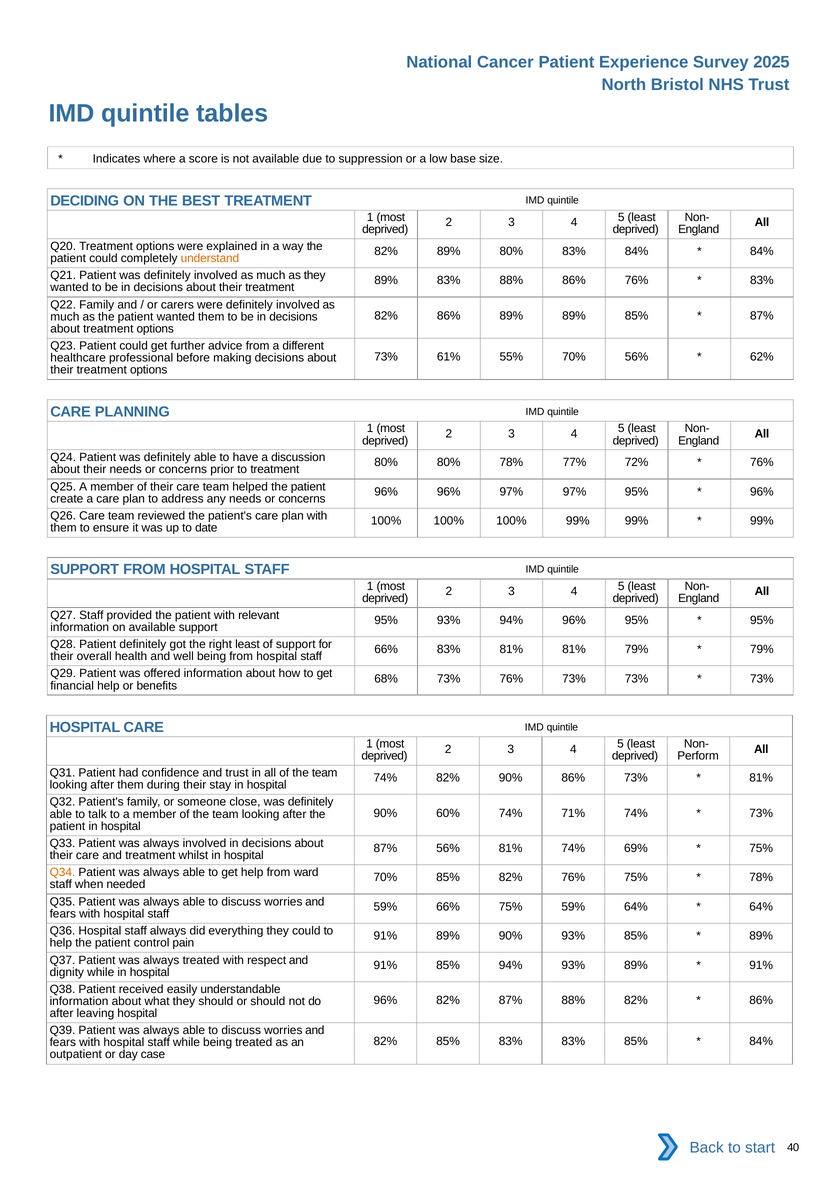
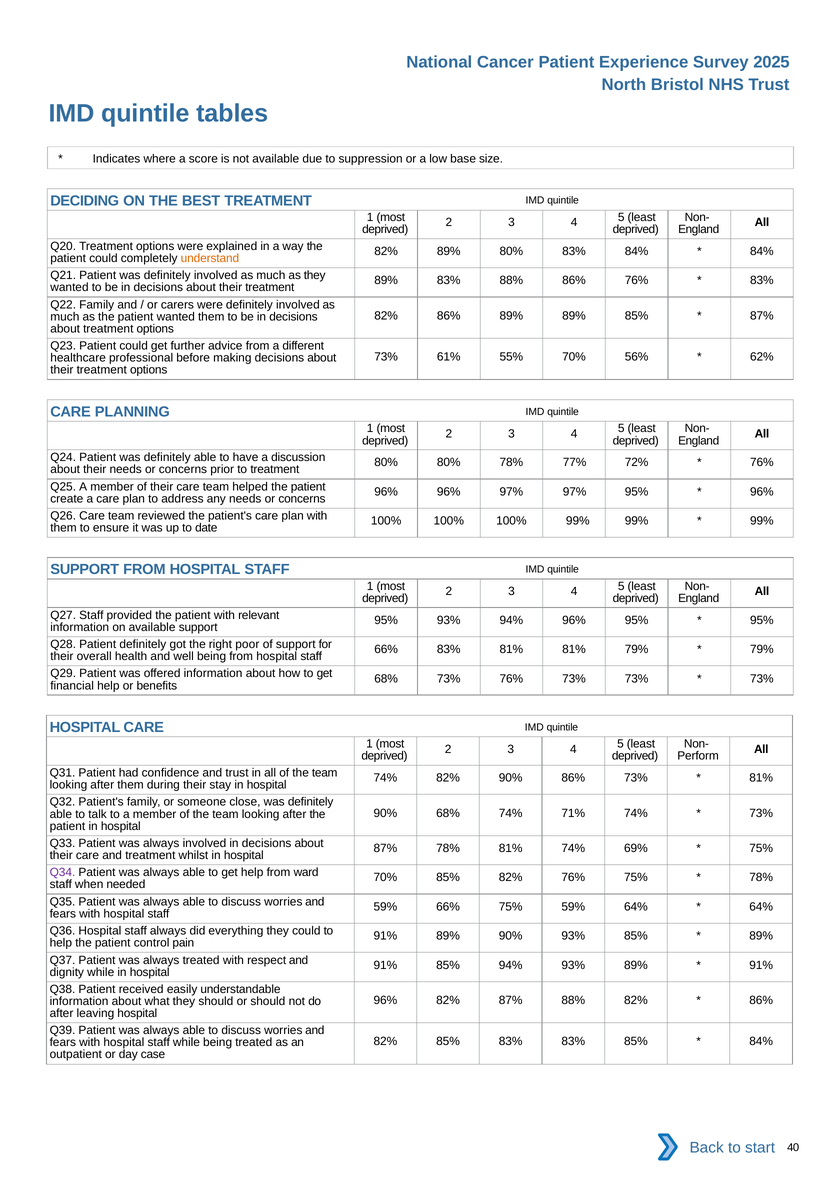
right least: least -> poor
90% 60%: 60% -> 68%
87% 56%: 56% -> 78%
Q34 colour: orange -> purple
